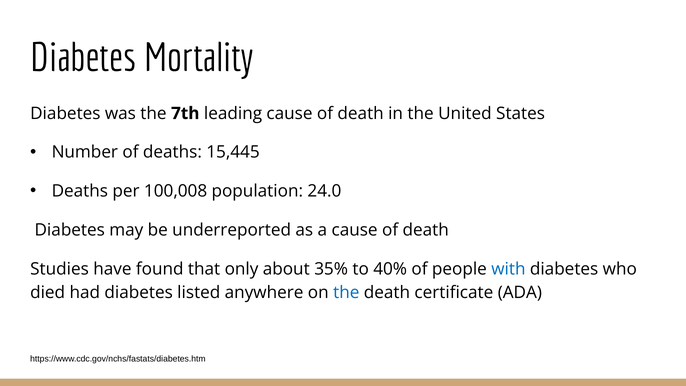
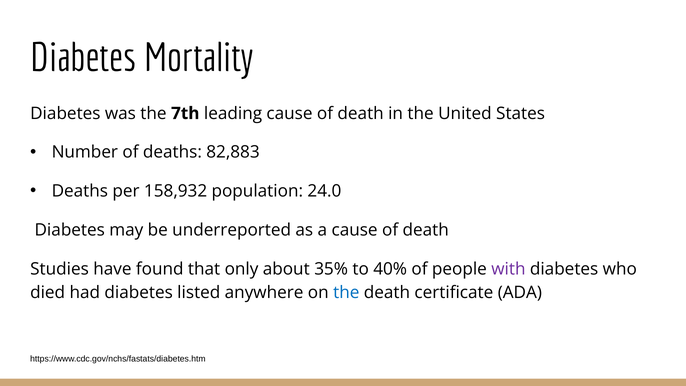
15,445: 15,445 -> 82,883
100,008: 100,008 -> 158,932
with colour: blue -> purple
